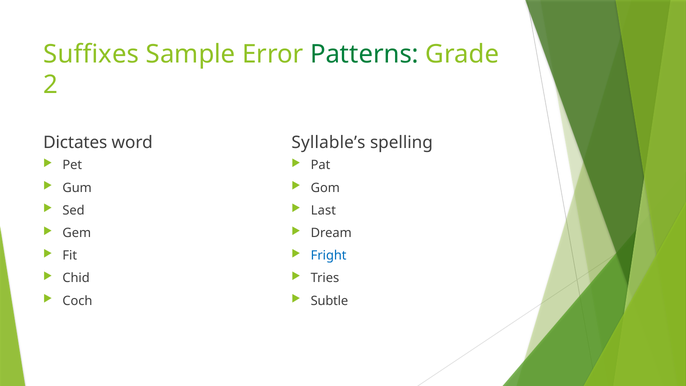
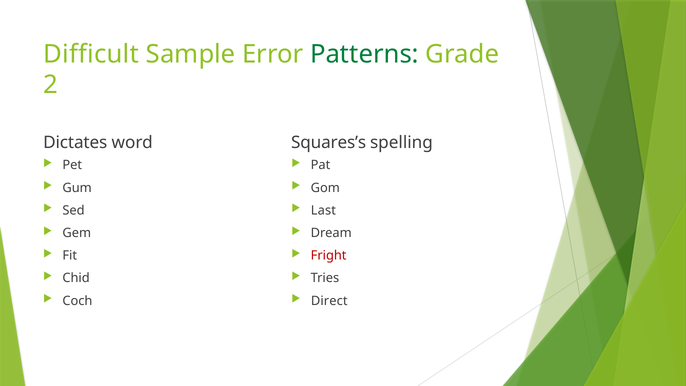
Suffixes: Suffixes -> Difficult
Syllable’s: Syllable’s -> Squares’s
Fright colour: blue -> red
Subtle: Subtle -> Direct
